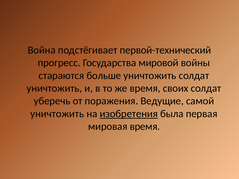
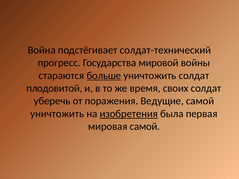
первой-технический: первой-технический -> солдат-технический
больше underline: none -> present
уничтожить at (54, 88): уничтожить -> плодовитой
мировая время: время -> самой
